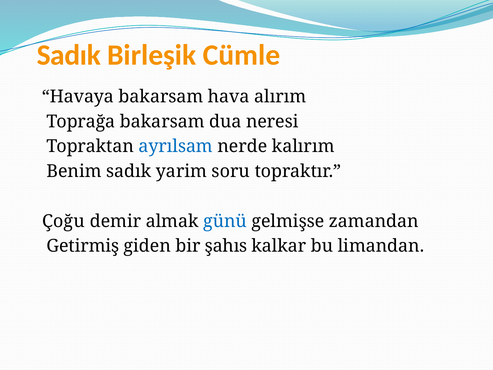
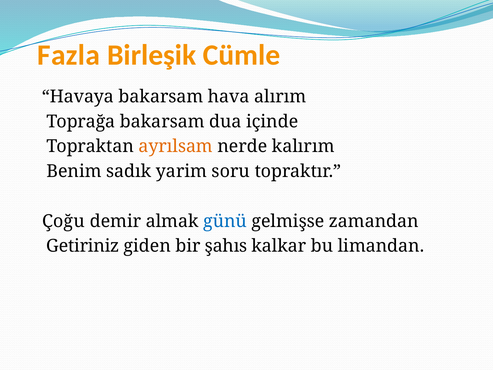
Sadık at (69, 55): Sadık -> Fazla
neresi: neresi -> içinde
ayrılsam colour: blue -> orange
Getirmiş: Getirmiş -> Getiriniz
